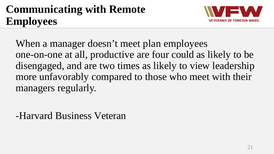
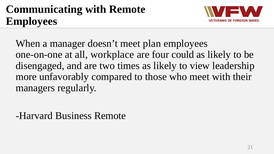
productive: productive -> workplace
Business Veteran: Veteran -> Remote
